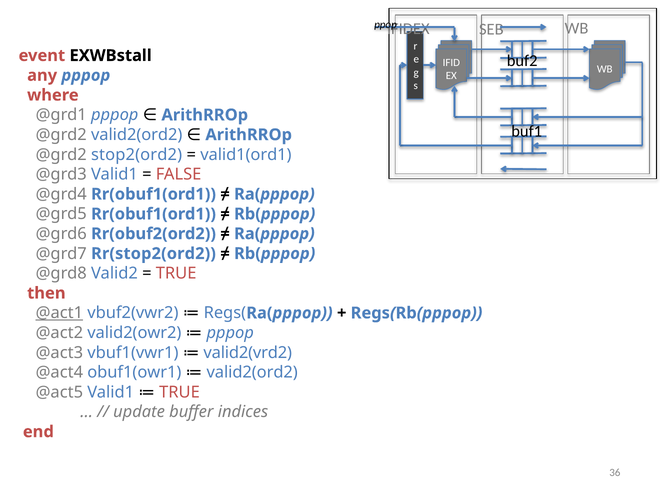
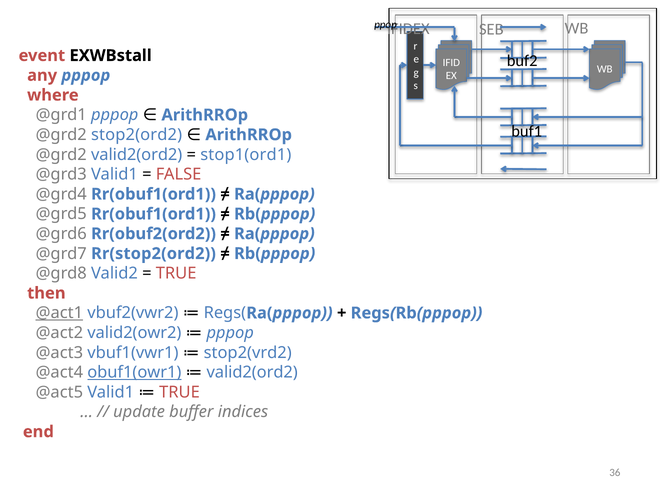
@grd2 valid2(ord2: valid2(ord2 -> stop2(ord2
@grd2 stop2(ord2: stop2(ord2 -> valid2(ord2
valid1(ord1: valid1(ord1 -> stop1(ord1
valid2(vrd2: valid2(vrd2 -> stop2(vrd2
obuf1(owr1 underline: none -> present
